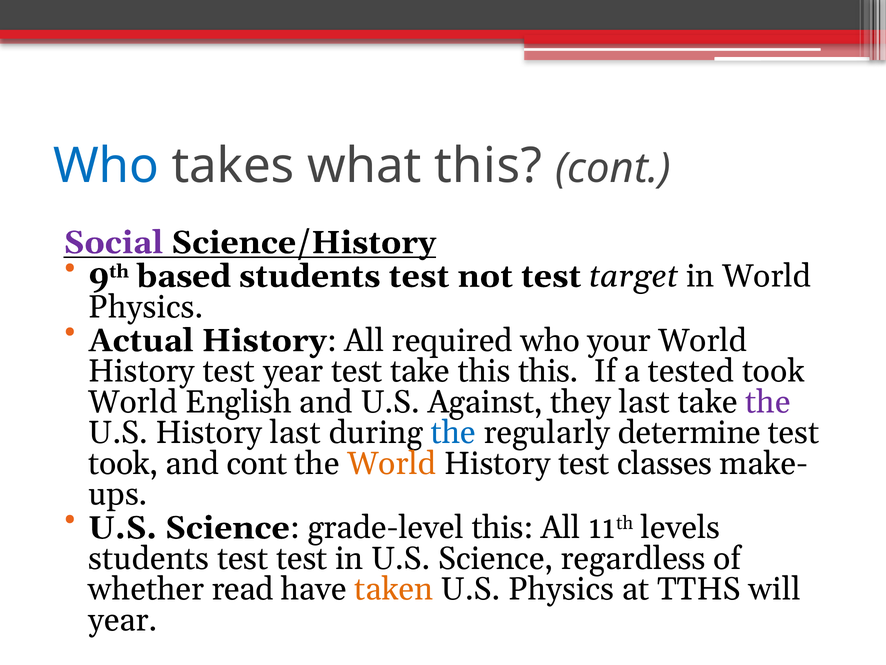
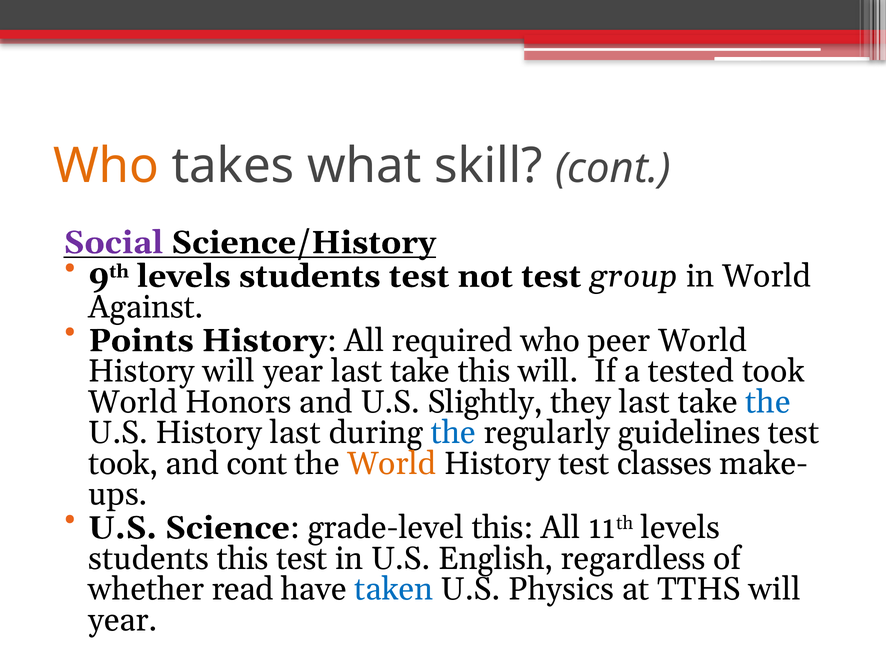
Who at (106, 166) colour: blue -> orange
what this: this -> skill
9th based: based -> levels
target: target -> group
Physics at (146, 307): Physics -> Against
Actual: Actual -> Points
your: your -> peer
test at (229, 371): test -> will
year test: test -> last
this this: this -> will
English: English -> Honors
Against: Against -> Slightly
the at (768, 402) colour: purple -> blue
determine: determine -> guidelines
test at (243, 558): test -> this
in U.S Science: Science -> English
taken colour: orange -> blue
